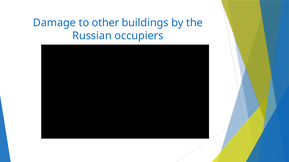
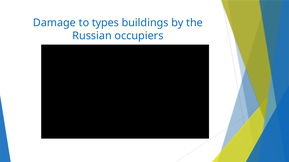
other: other -> types
